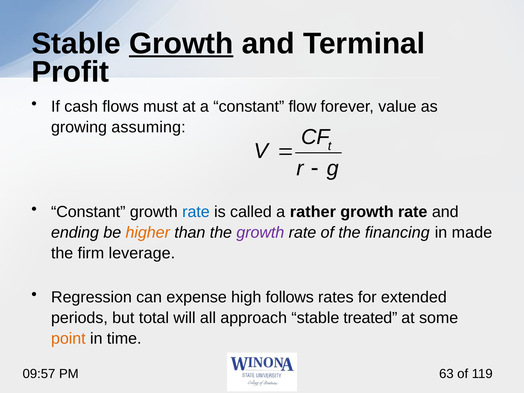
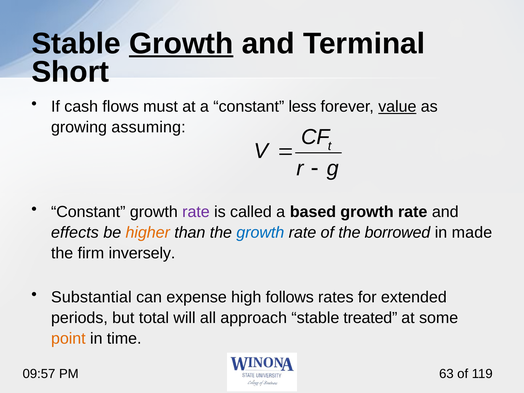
Profit: Profit -> Short
flow: flow -> less
value underline: none -> present
rate at (196, 212) colour: blue -> purple
rather: rather -> based
ending: ending -> effects
growth at (260, 233) colour: purple -> blue
financing: financing -> borrowed
leverage: leverage -> inversely
Regression: Regression -> Substantial
